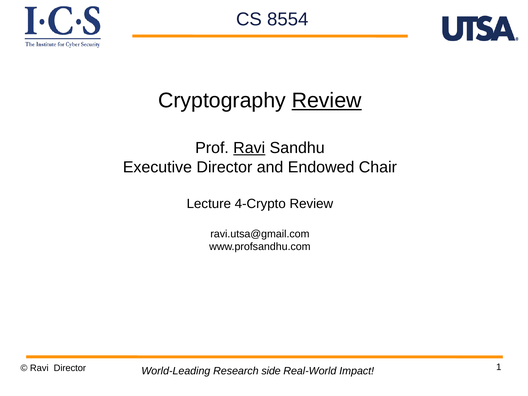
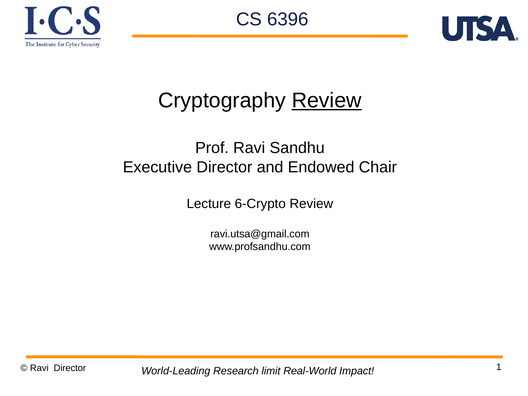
8554: 8554 -> 6396
Ravi at (249, 148) underline: present -> none
4-Crypto: 4-Crypto -> 6-Crypto
side: side -> limit
